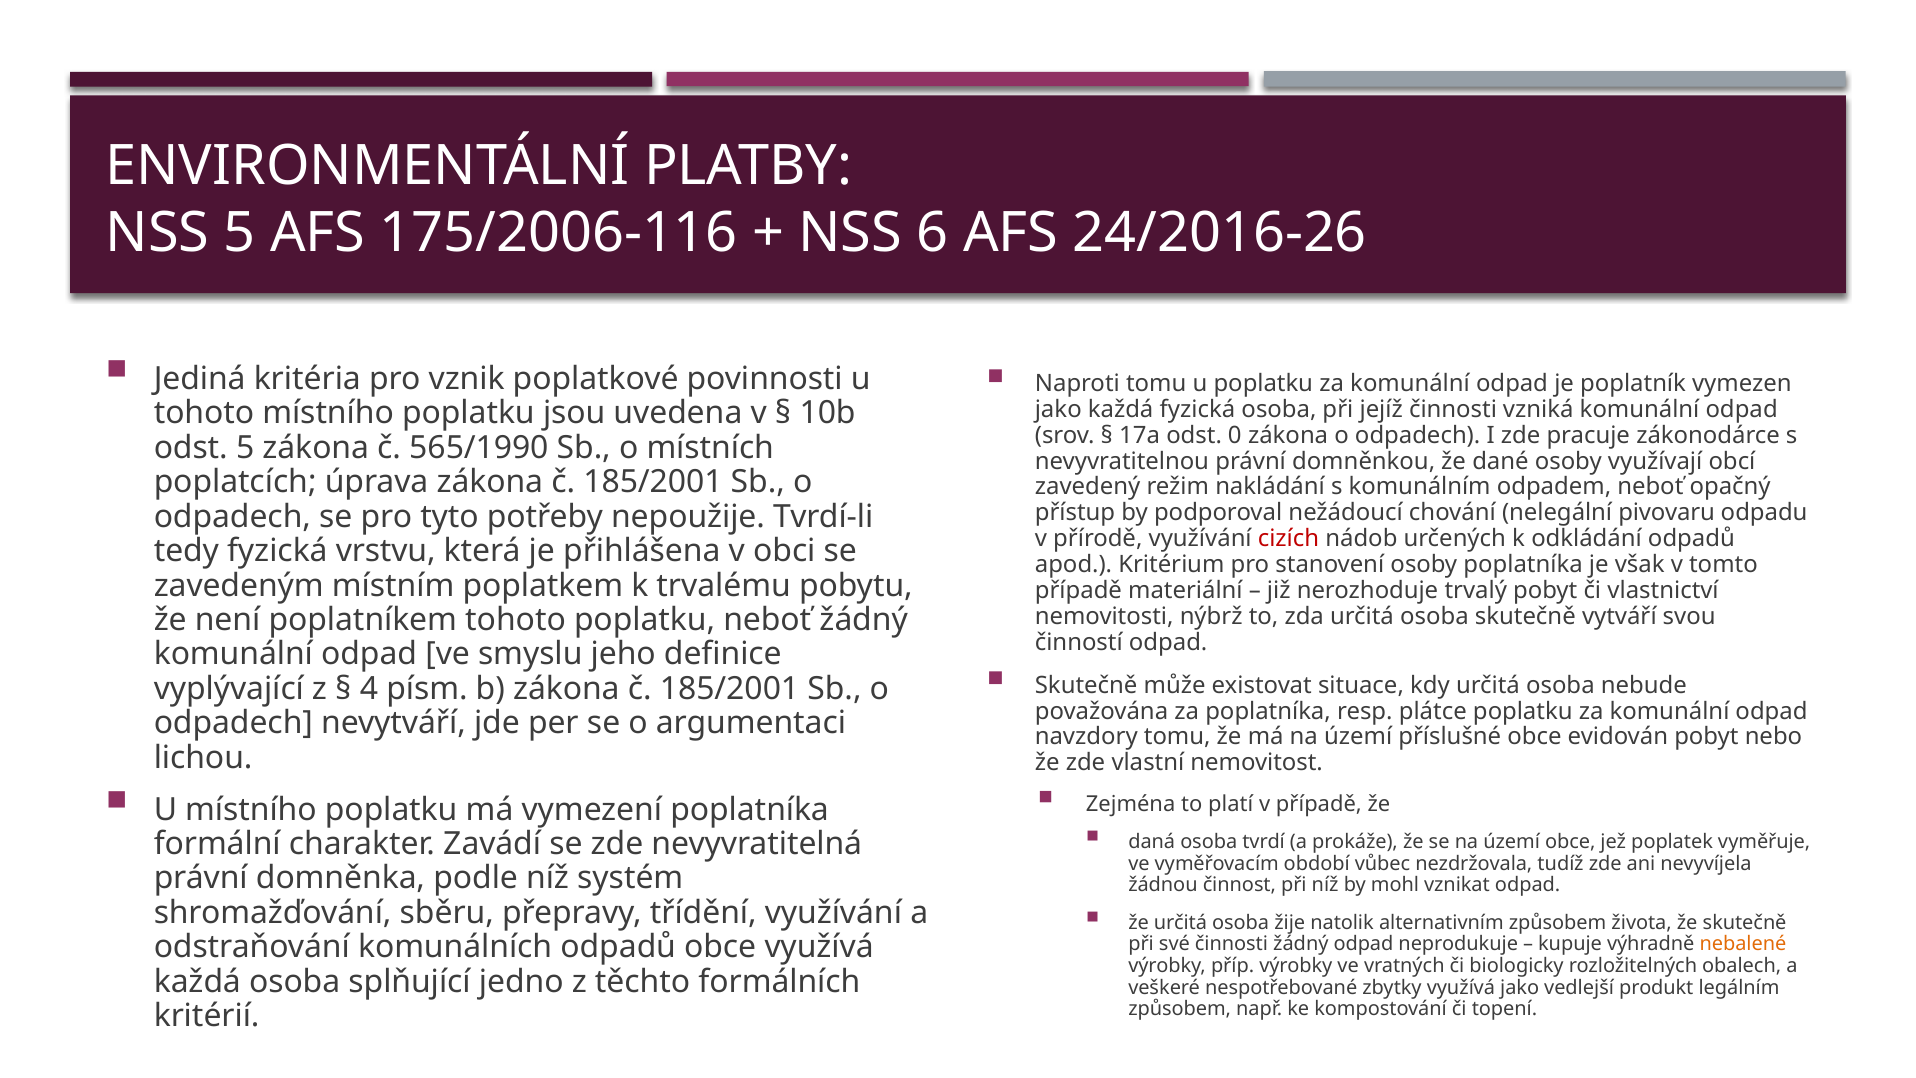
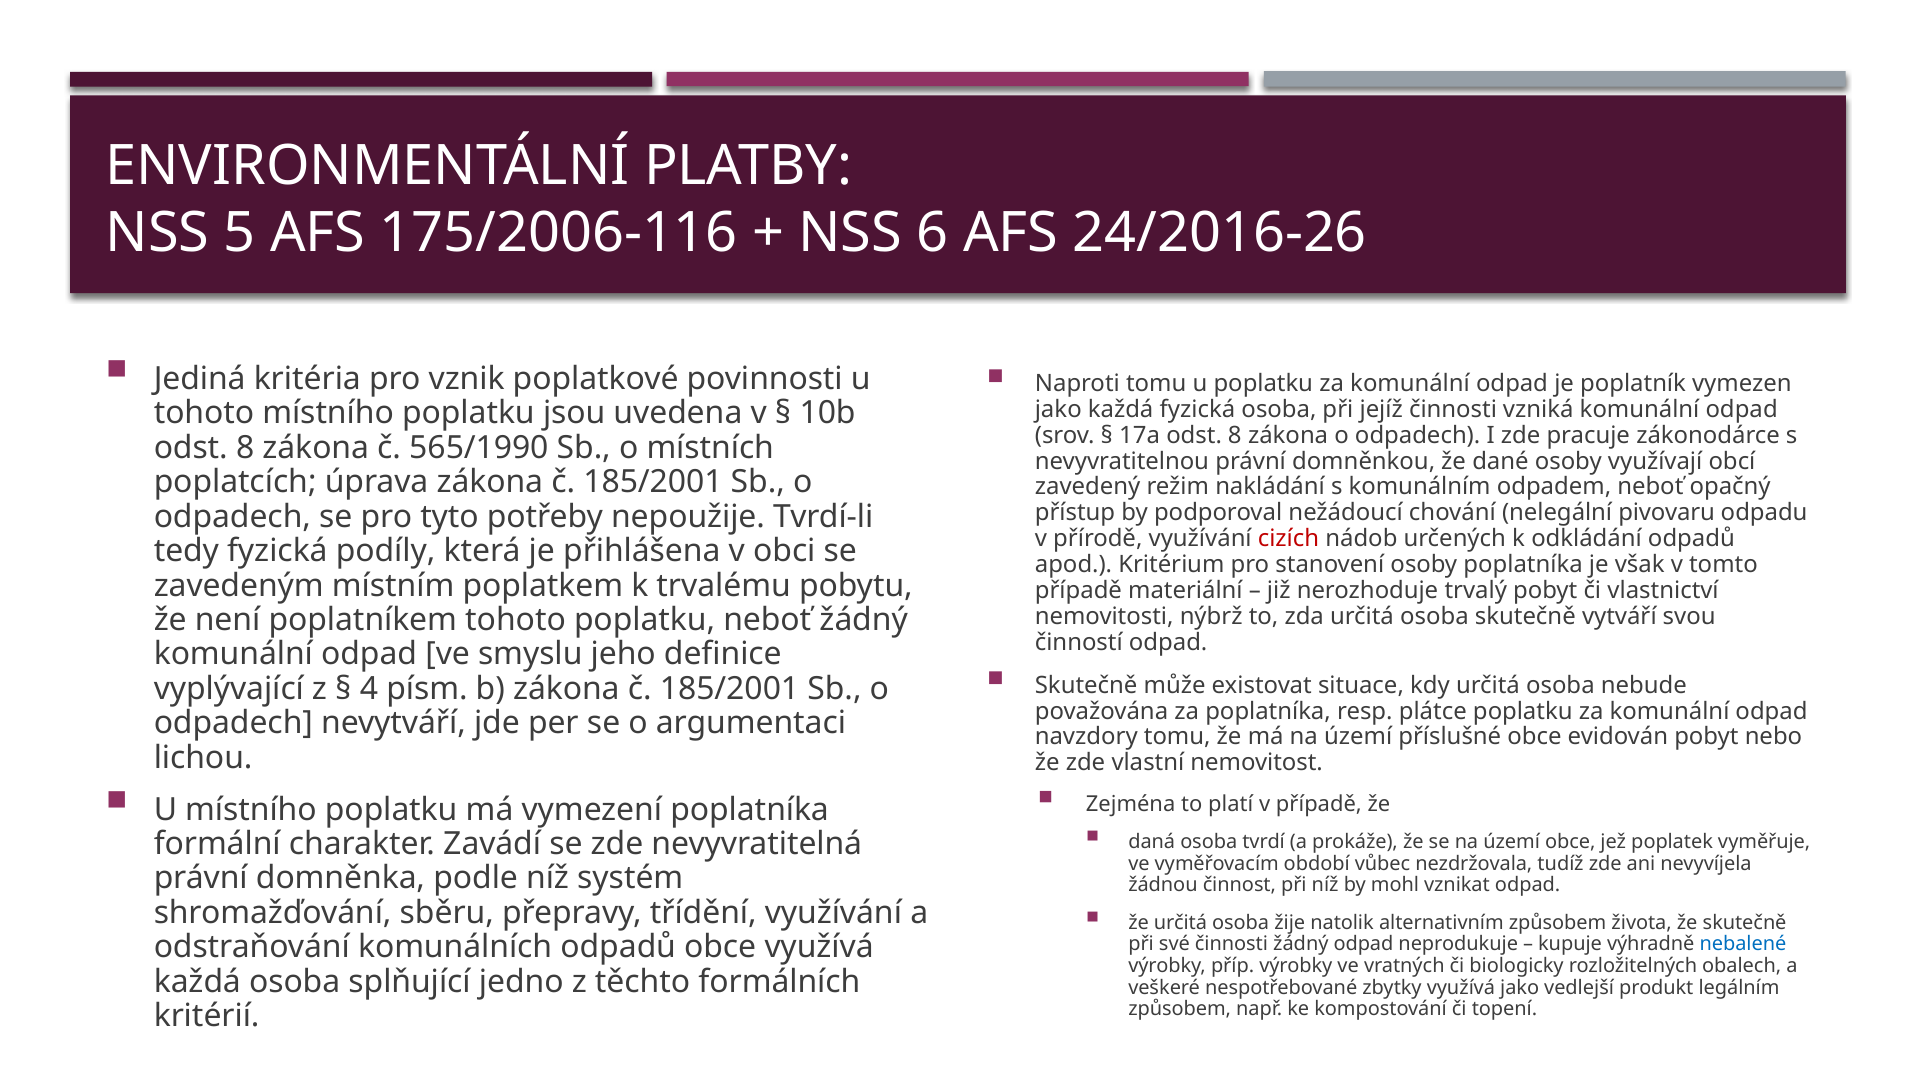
17a odst 0: 0 -> 8
5 at (245, 448): 5 -> 8
vrstvu: vrstvu -> podíly
nebalené colour: orange -> blue
